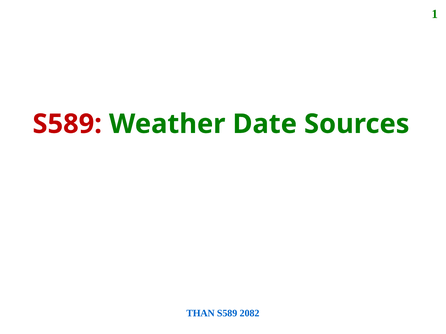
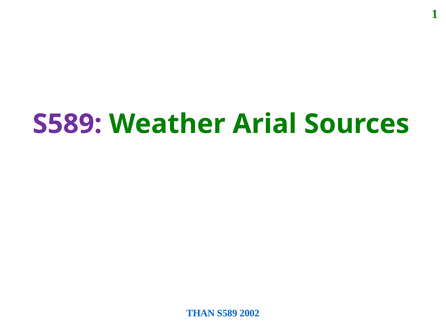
S589 at (67, 124) colour: red -> purple
Date: Date -> Arial
2082: 2082 -> 2002
